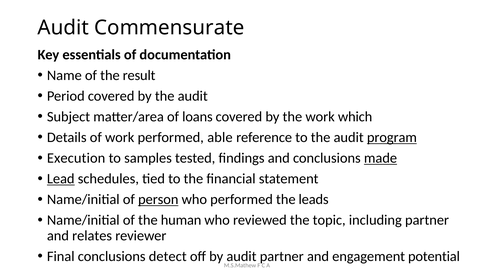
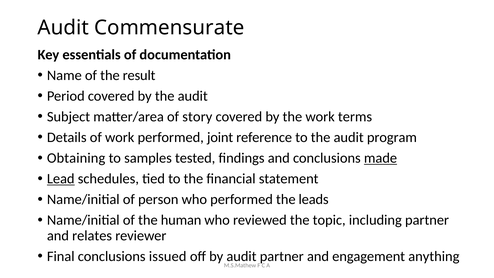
loans: loans -> story
which: which -> terms
able: able -> joint
program underline: present -> none
Execution: Execution -> Obtaining
person underline: present -> none
detect: detect -> issued
potential: potential -> anything
